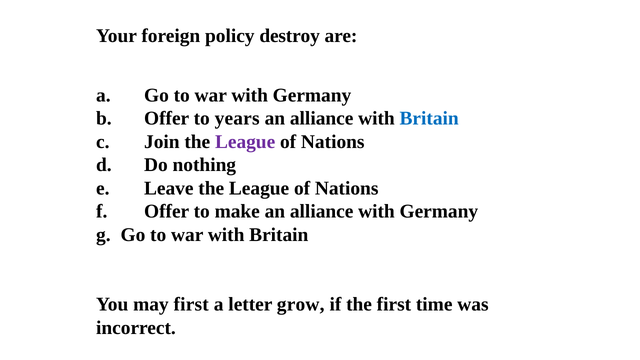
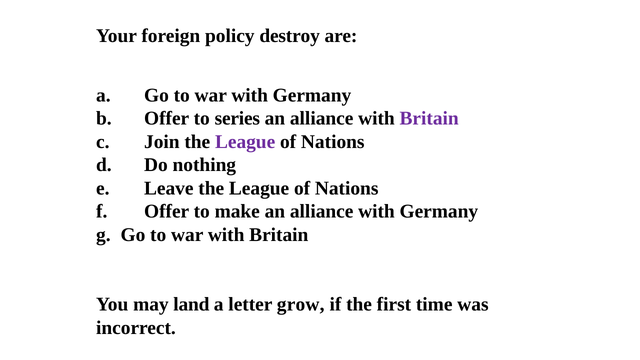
years: years -> series
Britain at (429, 118) colour: blue -> purple
may first: first -> land
